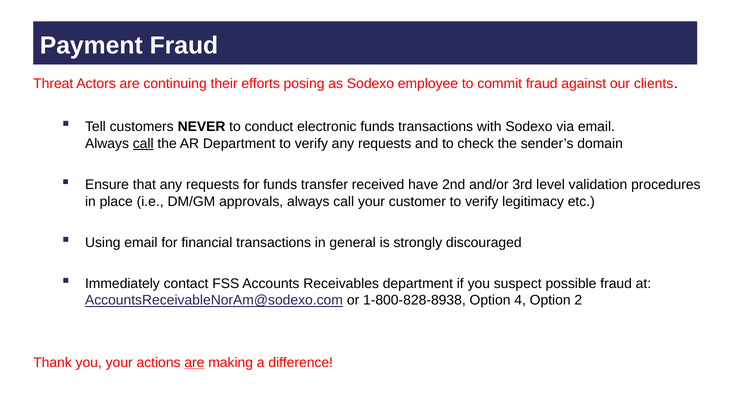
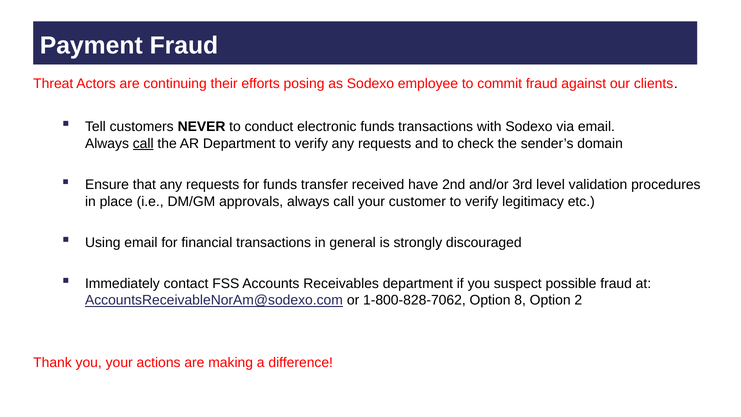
1-800-828-8938: 1-800-828-8938 -> 1-800-828-7062
4: 4 -> 8
are at (194, 363) underline: present -> none
